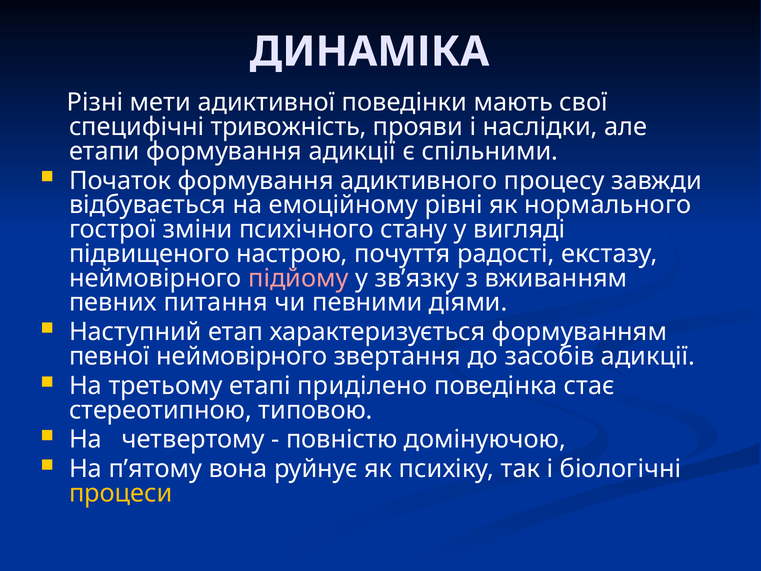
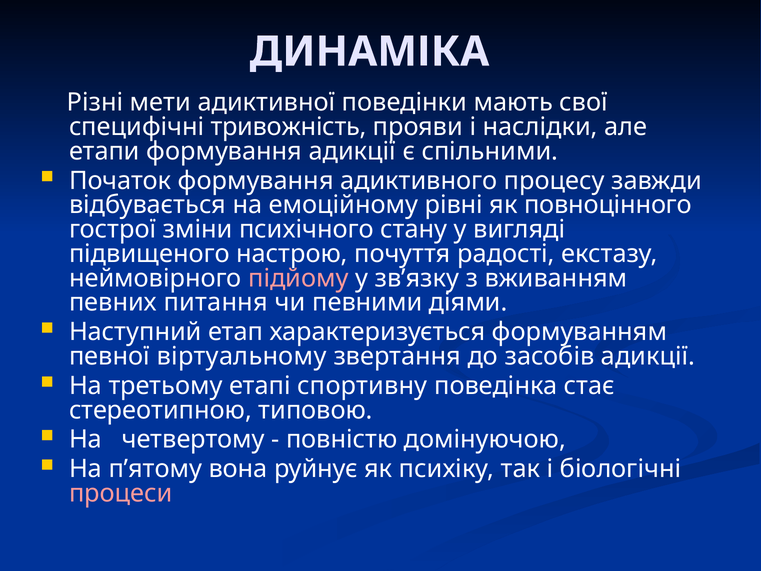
нормального: нормального -> повноцінного
певної неймовірного: неймовірного -> віртуальному
приділено: приділено -> спортивну
процеси colour: yellow -> pink
